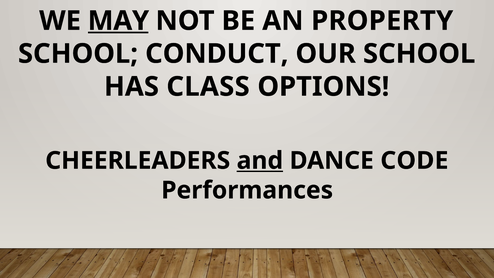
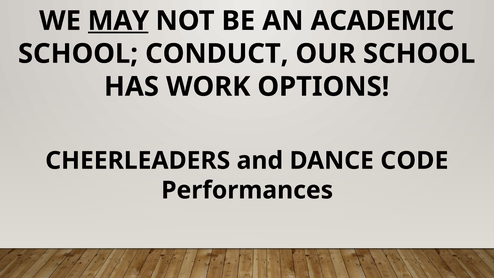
PROPERTY: PROPERTY -> ACADEMIC
CLASS: CLASS -> WORK
and underline: present -> none
